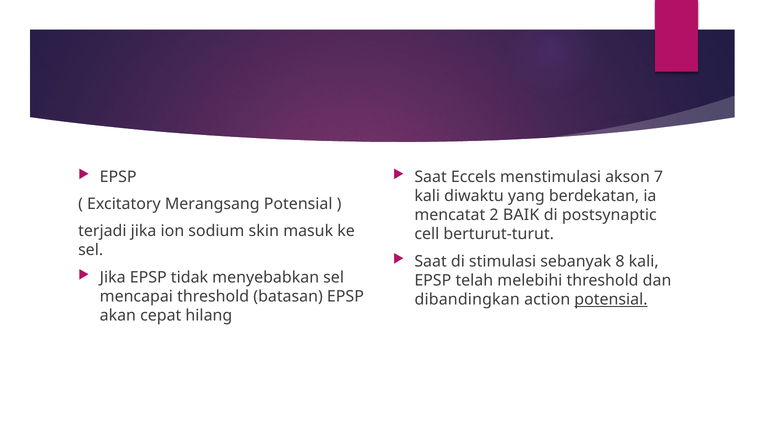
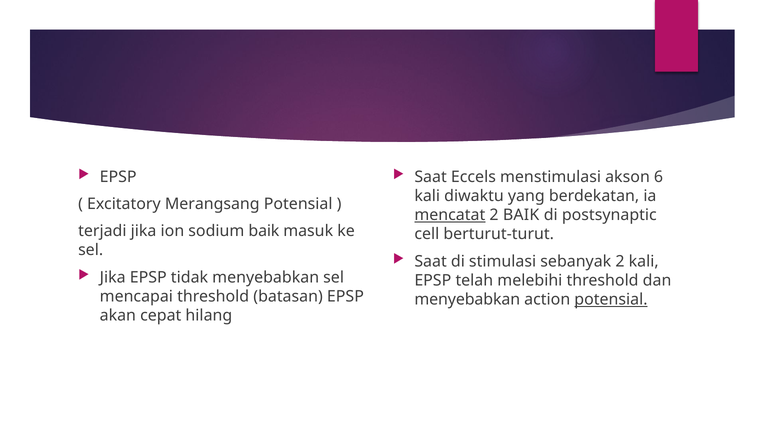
7: 7 -> 6
mencatat underline: none -> present
sodium skin: skin -> baik
sebanyak 8: 8 -> 2
dibandingkan at (467, 300): dibandingkan -> menyebabkan
